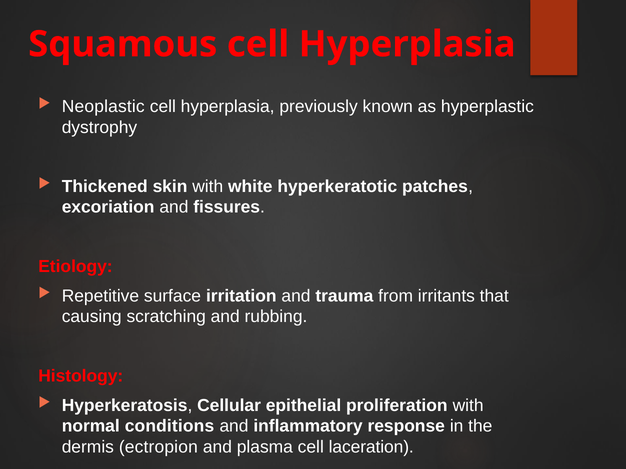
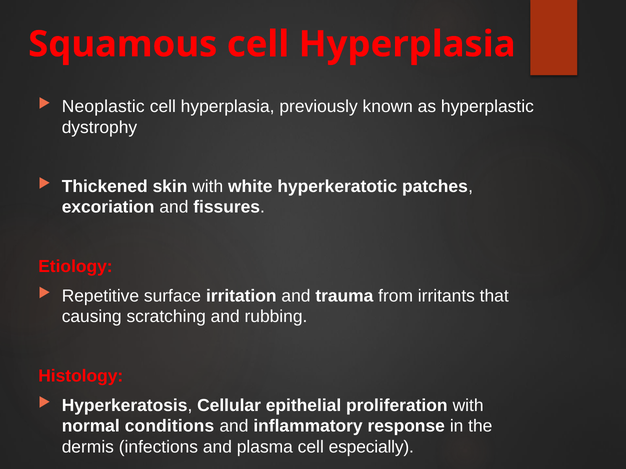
ectropion: ectropion -> infections
laceration: laceration -> especially
